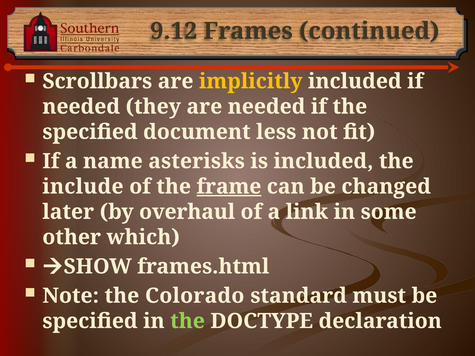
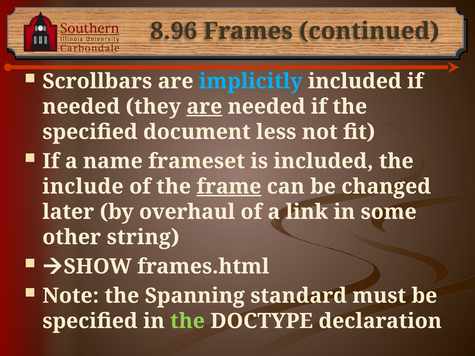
9.12: 9.12 -> 8.96
implicitly colour: yellow -> light blue
are at (204, 107) underline: none -> present
asterisks: asterisks -> frameset
which: which -> string
Colorado: Colorado -> Spanning
